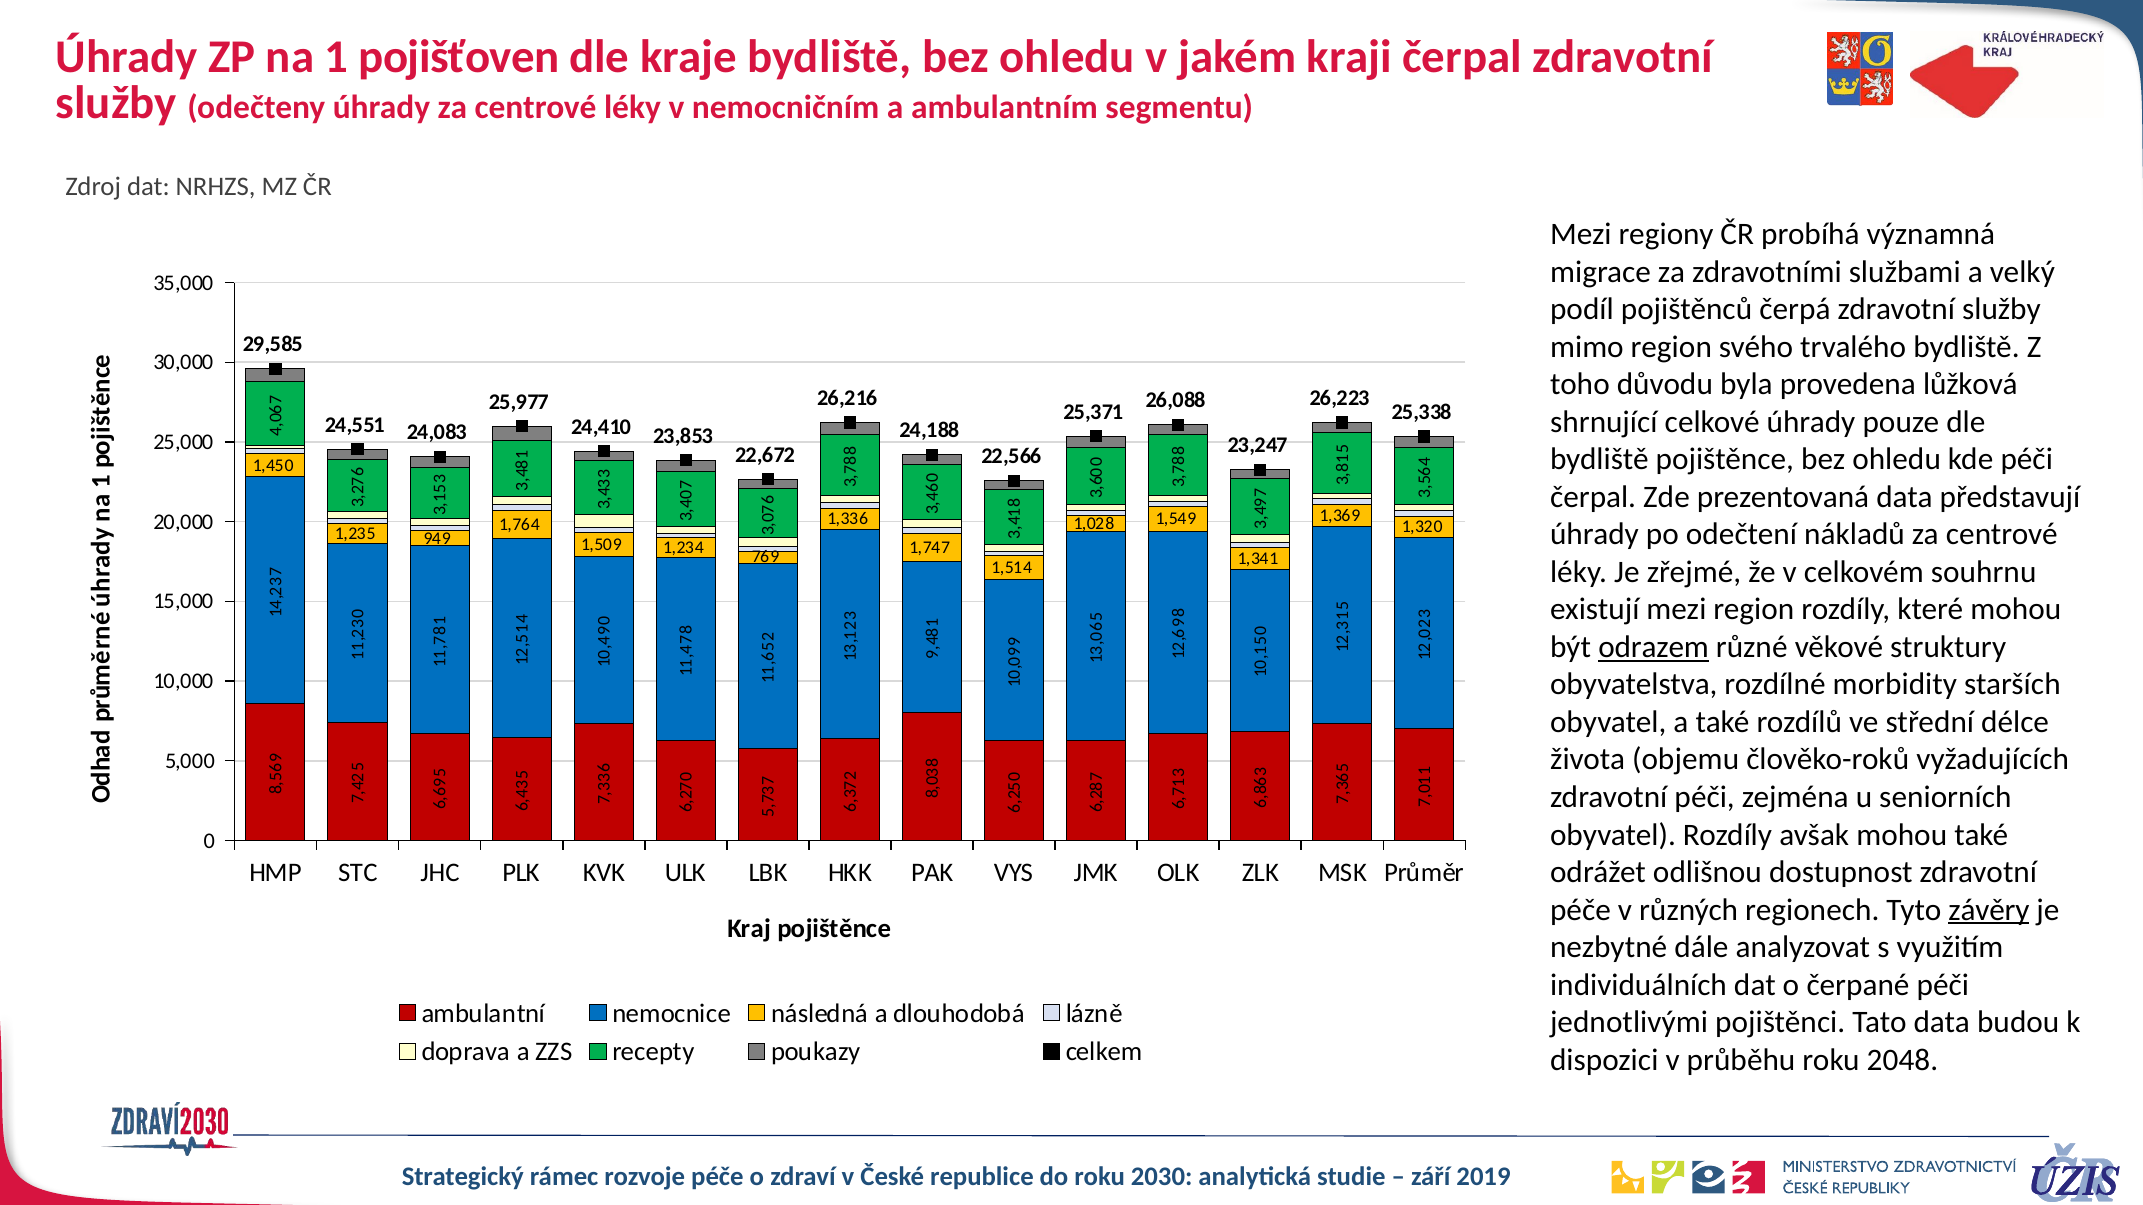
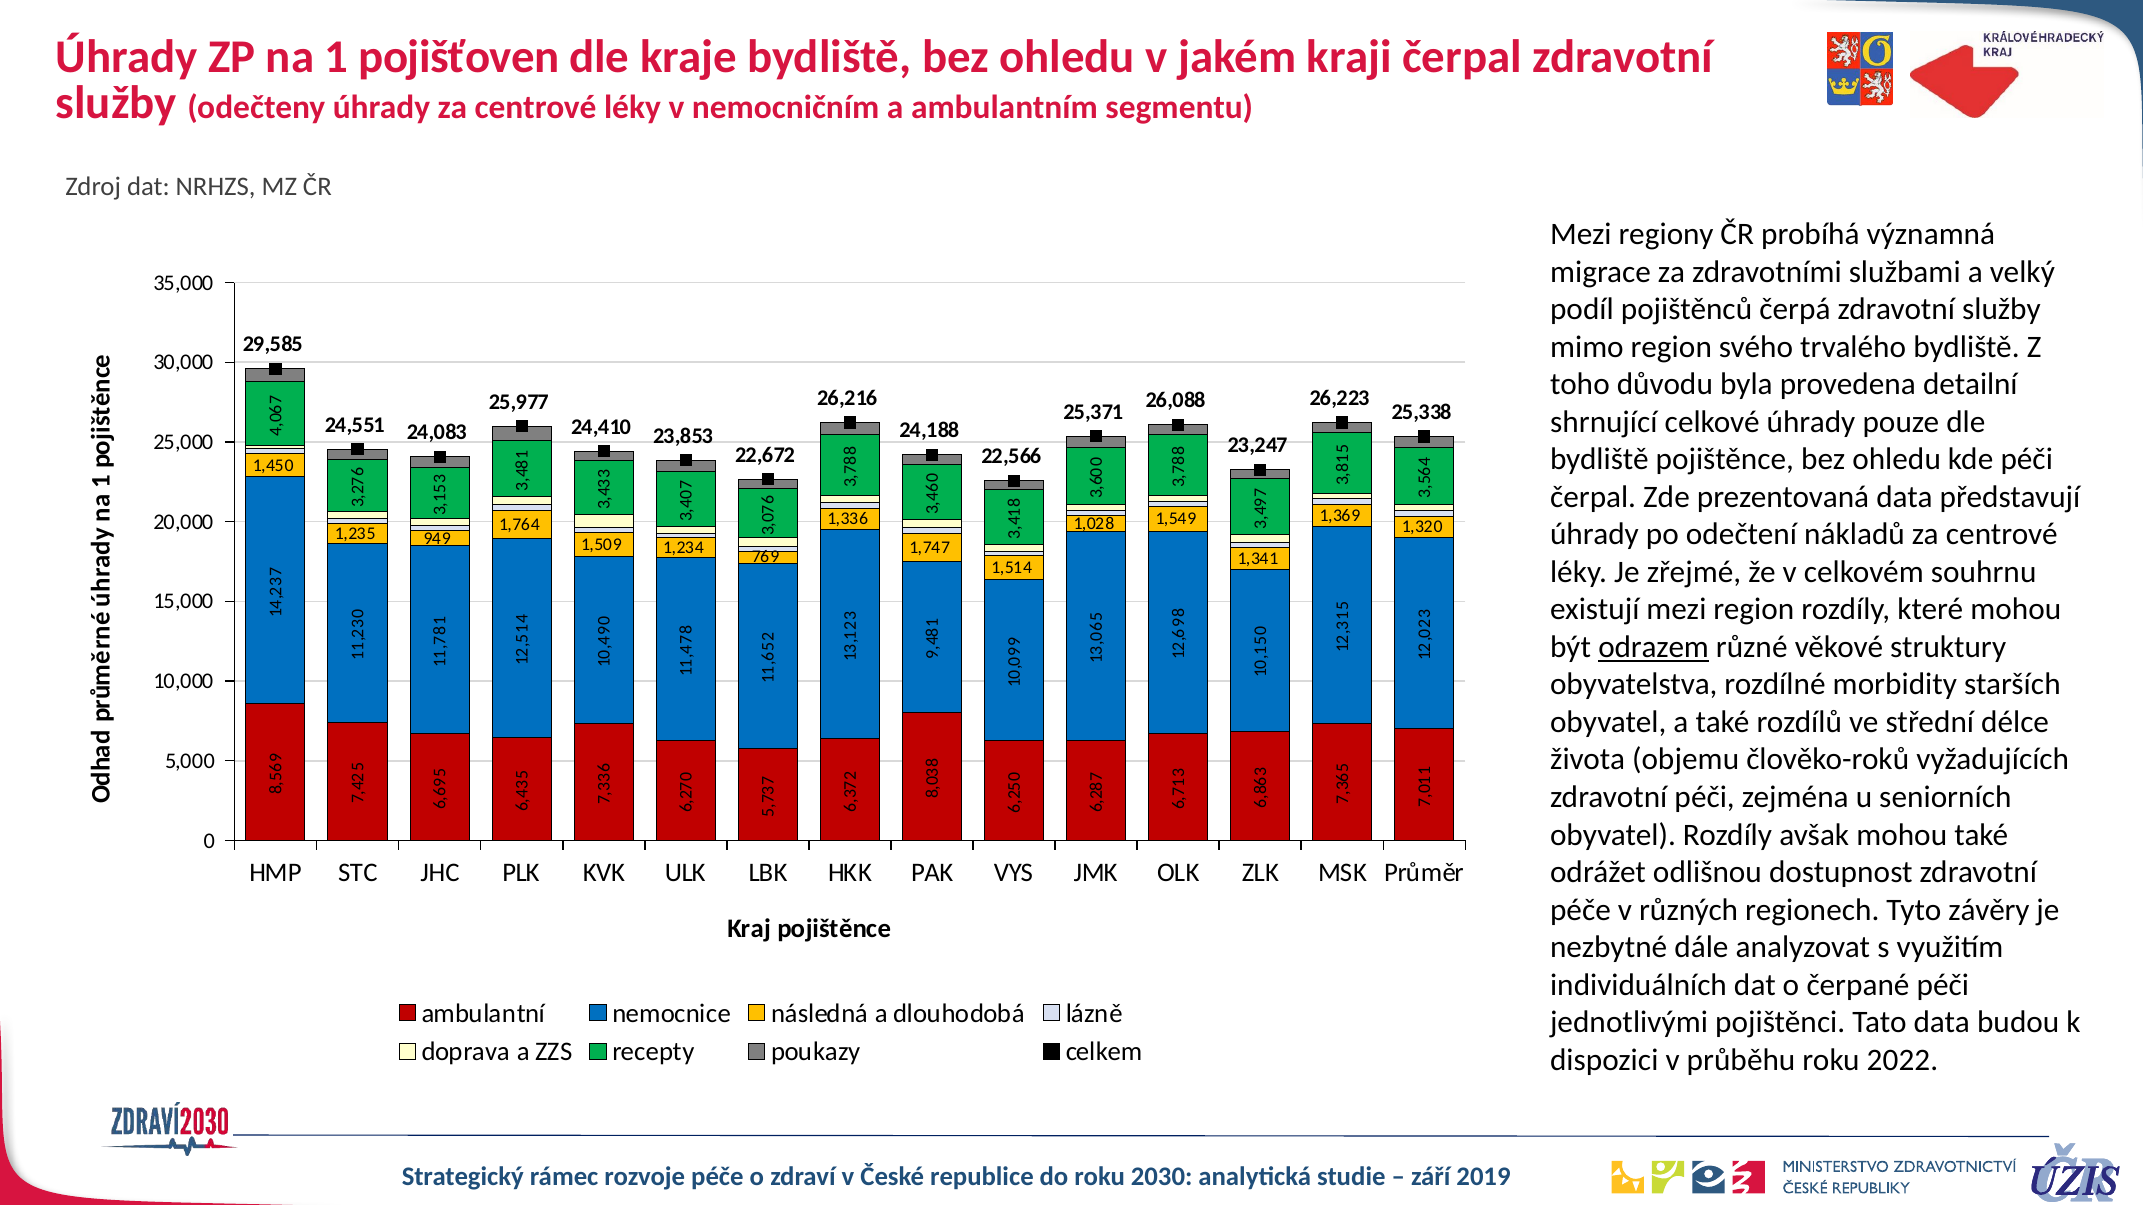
lůžková: lůžková -> detailní
závěry underline: present -> none
2048: 2048 -> 2022
